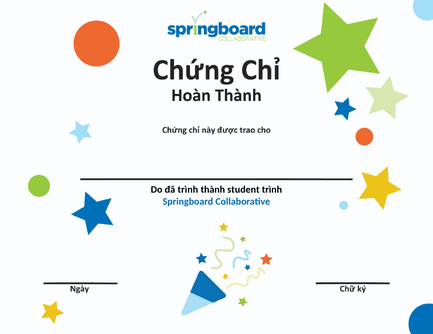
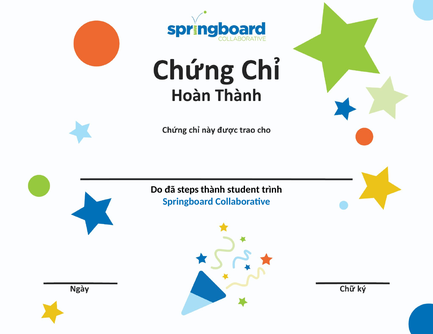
đã trình: trình -> steps
